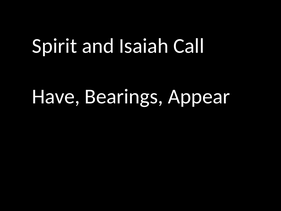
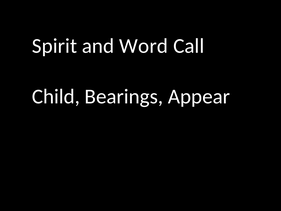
Isaiah: Isaiah -> Word
Have: Have -> Child
